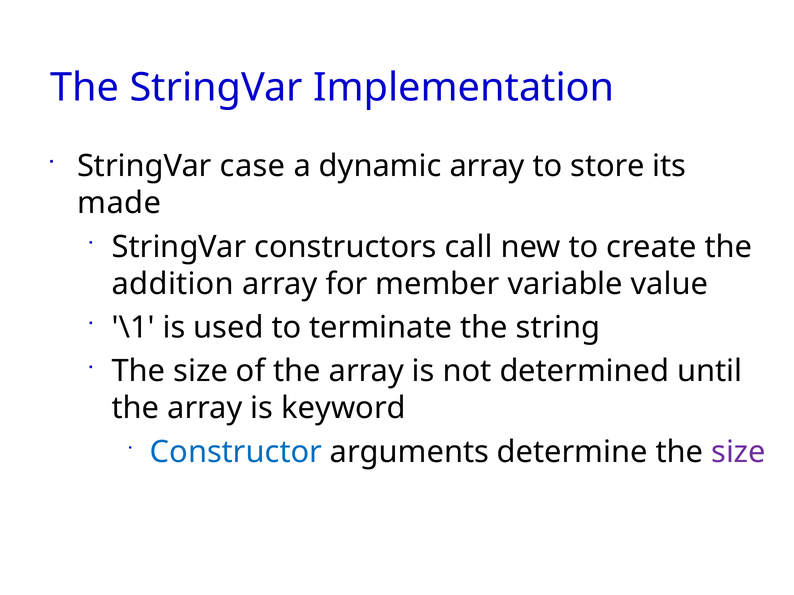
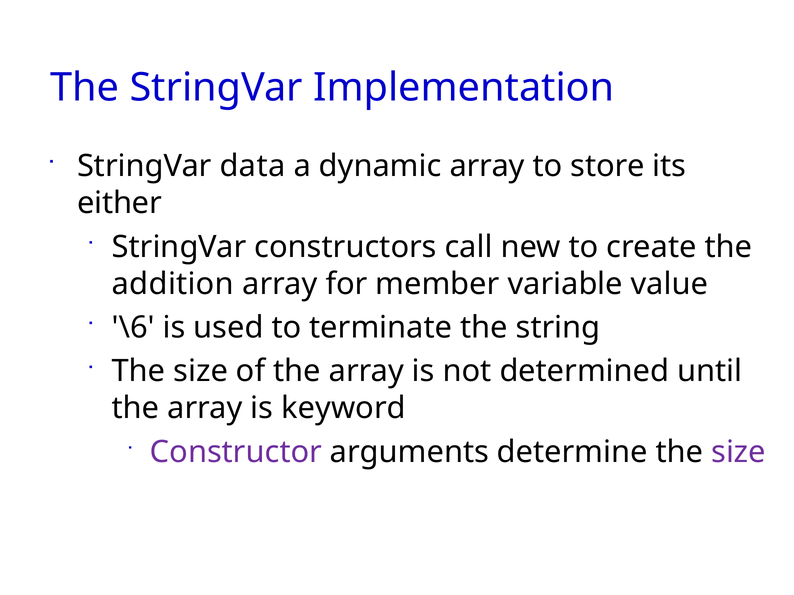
case: case -> data
made: made -> either
\1: \1 -> \6
Constructor colour: blue -> purple
